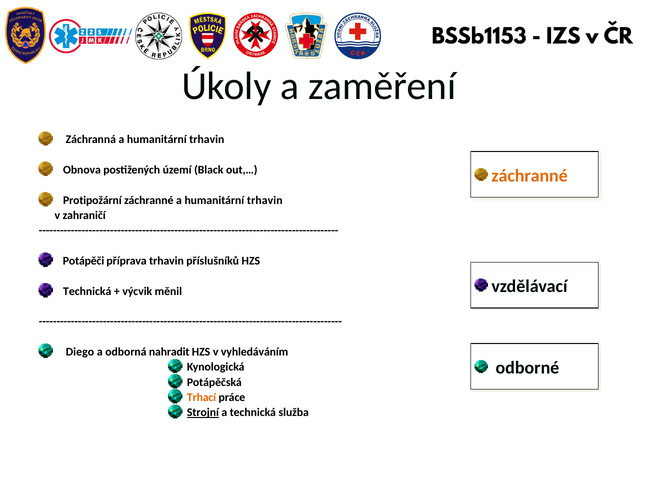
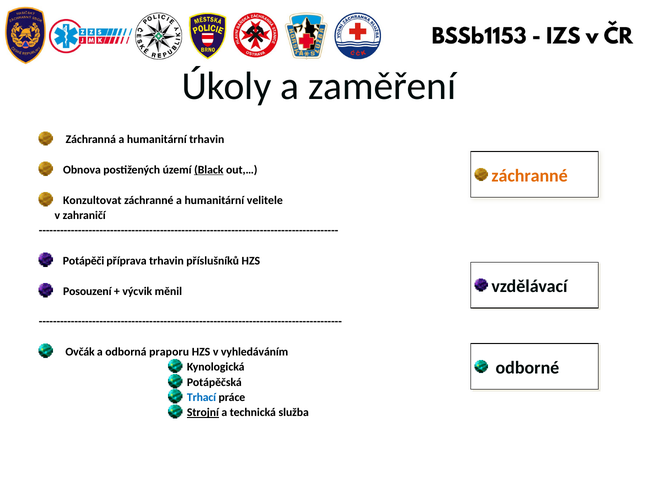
Black underline: none -> present
Protipožární: Protipožární -> Konzultovat
záchranné a humanitární trhavin: trhavin -> velitele
Technická at (87, 291): Technická -> Posouzení
Diego: Diego -> Ovčák
nahradit: nahradit -> praporu
Trhací colour: orange -> blue
